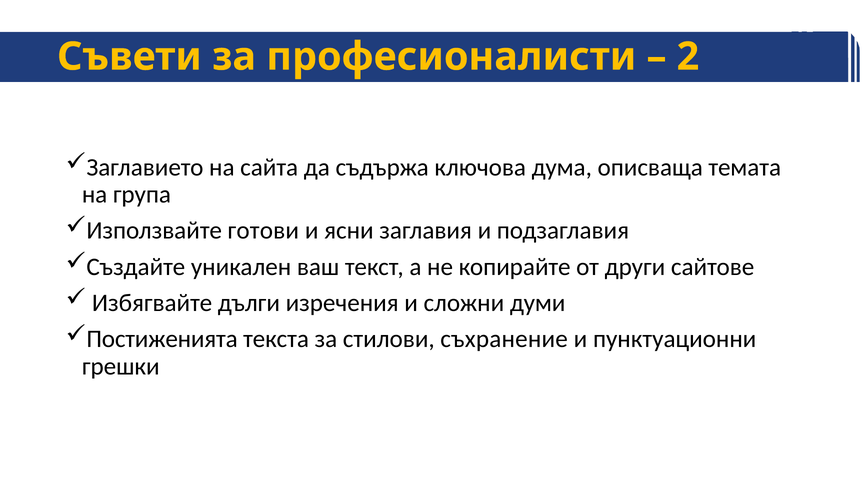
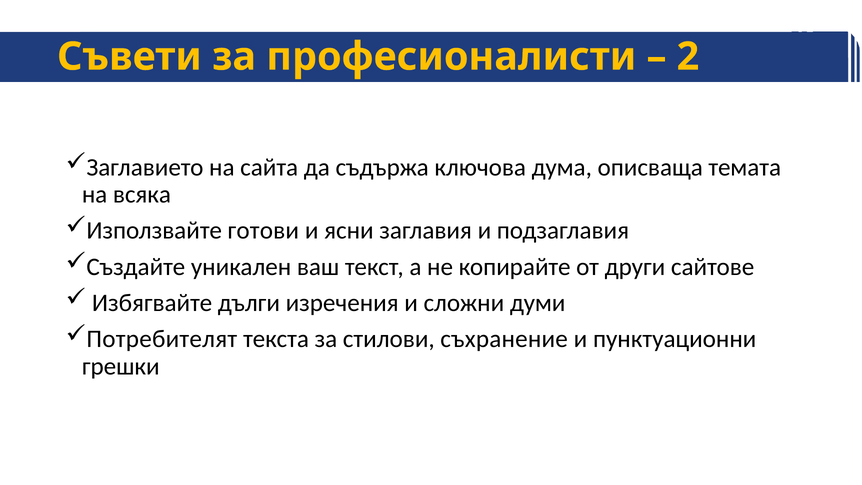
група: група -> всяка
Постиженията: Постиженията -> Потребителят
